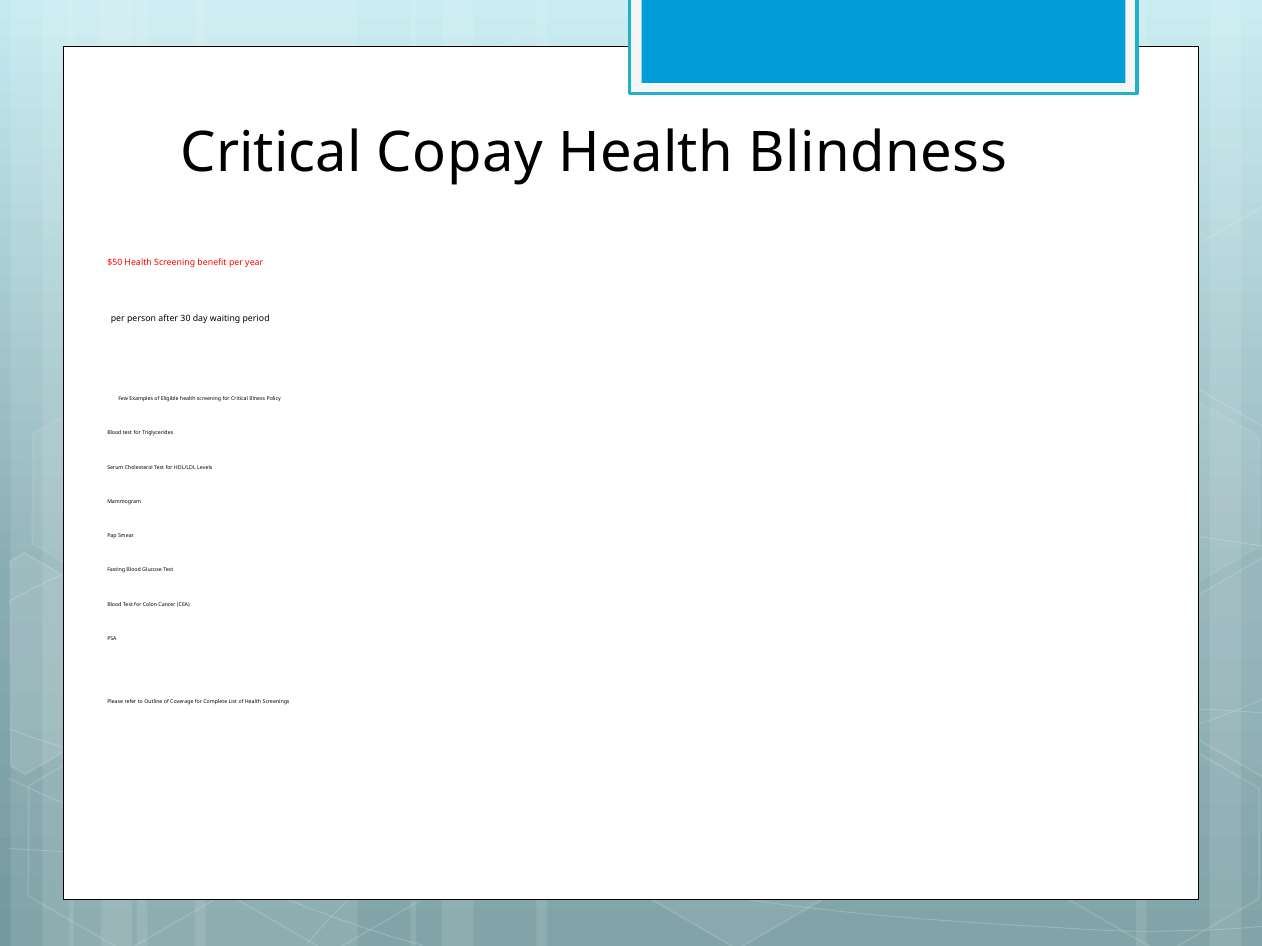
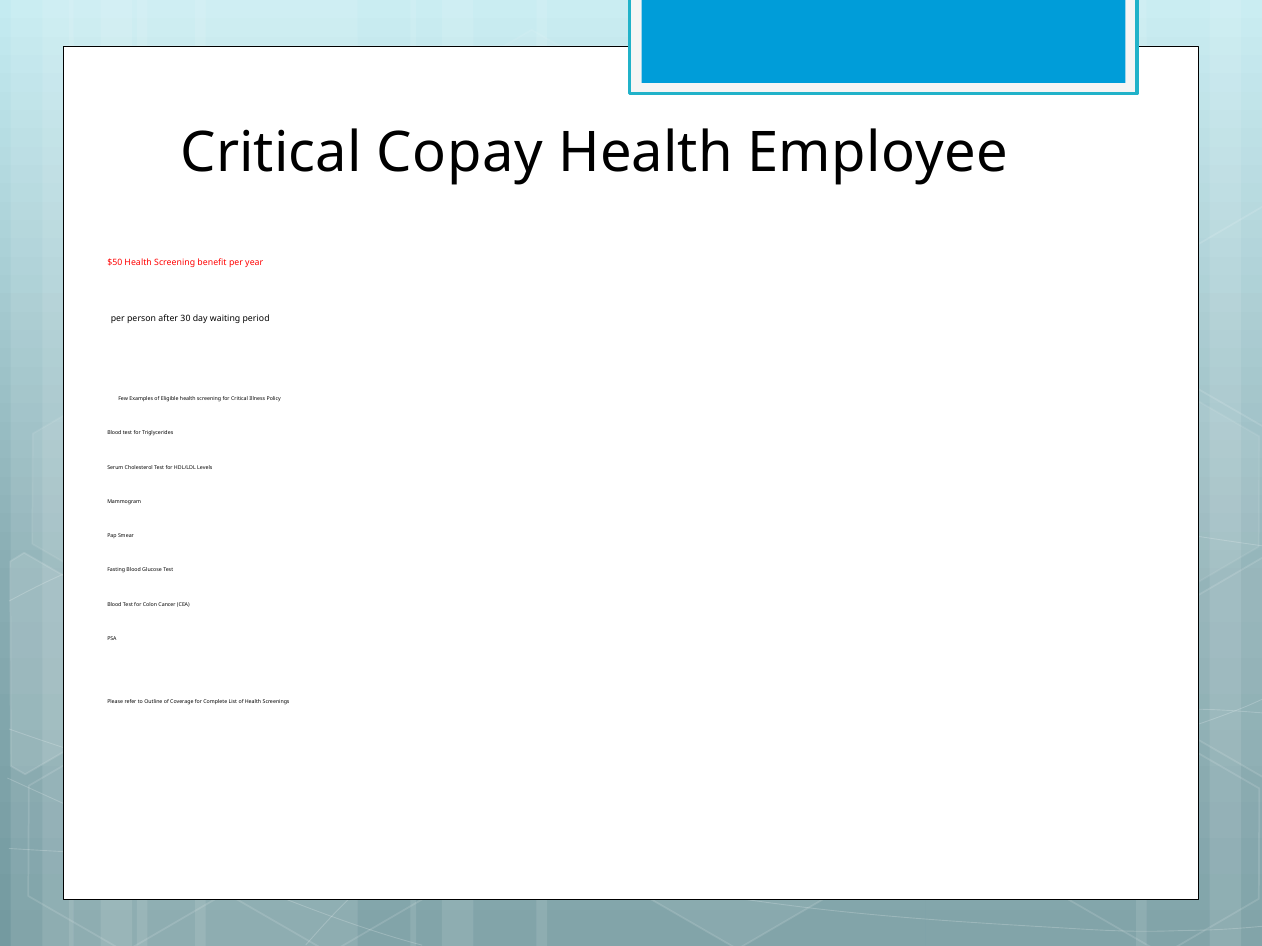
Blindness: Blindness -> Employee
